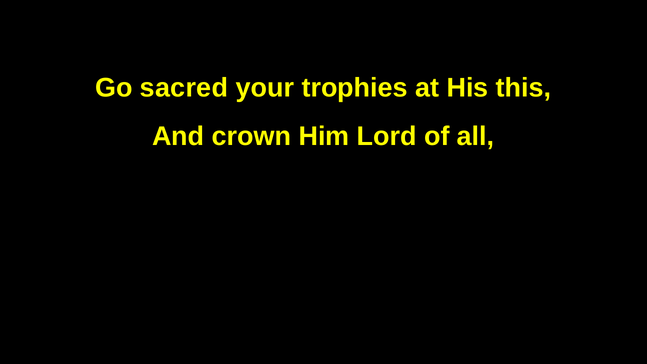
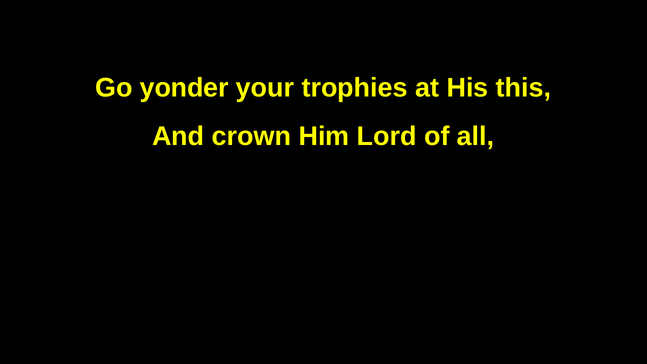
sacred: sacred -> yonder
